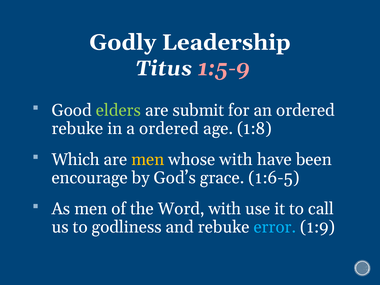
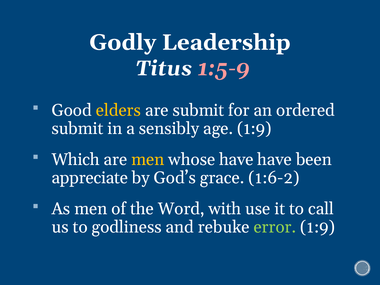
elders colour: light green -> yellow
rebuke at (77, 129): rebuke -> submit
a ordered: ordered -> sensibly
age 1:8: 1:8 -> 1:9
whose with: with -> have
encourage: encourage -> appreciate
1:6-5: 1:6-5 -> 1:6-2
error colour: light blue -> light green
